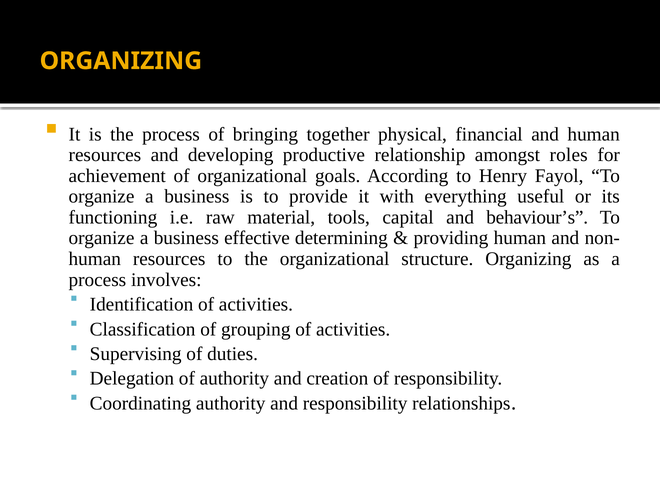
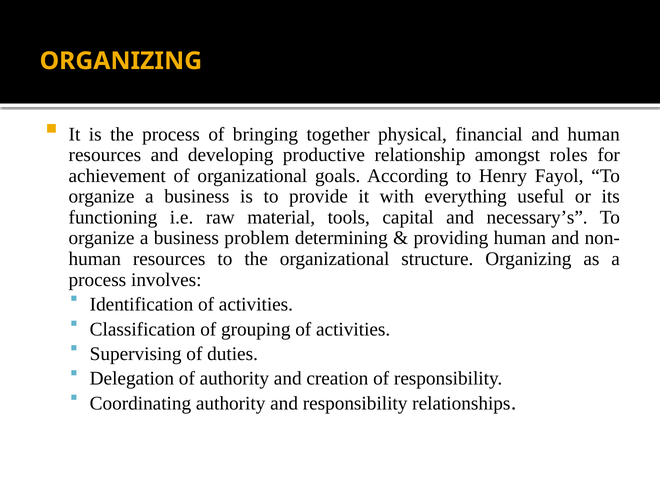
behaviour’s: behaviour’s -> necessary’s
effective: effective -> problem
